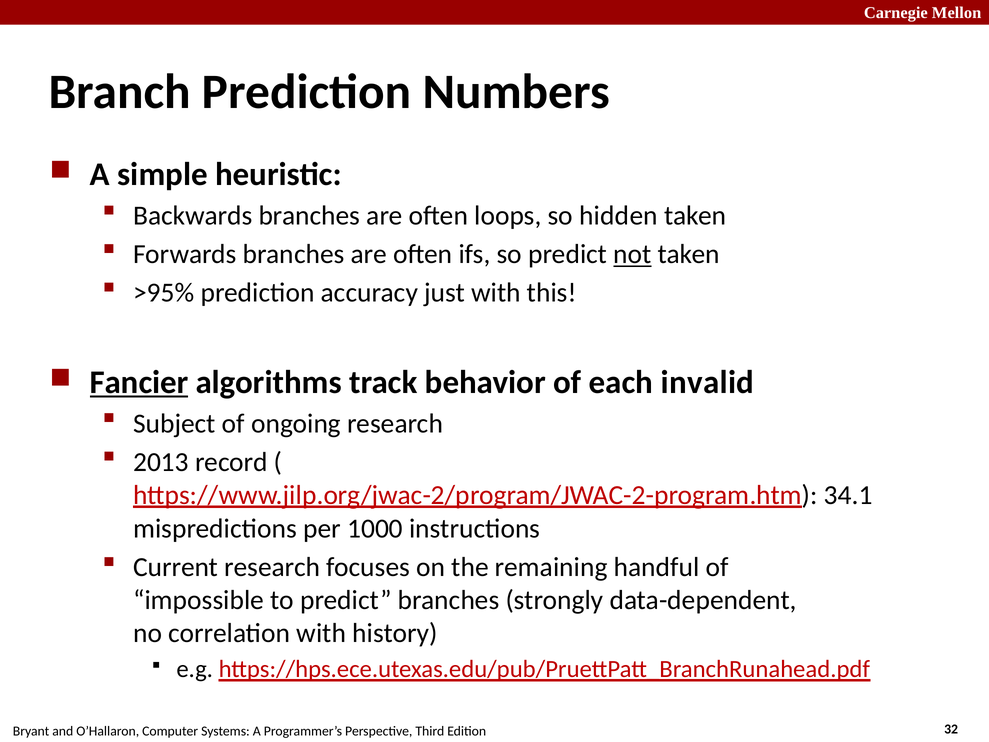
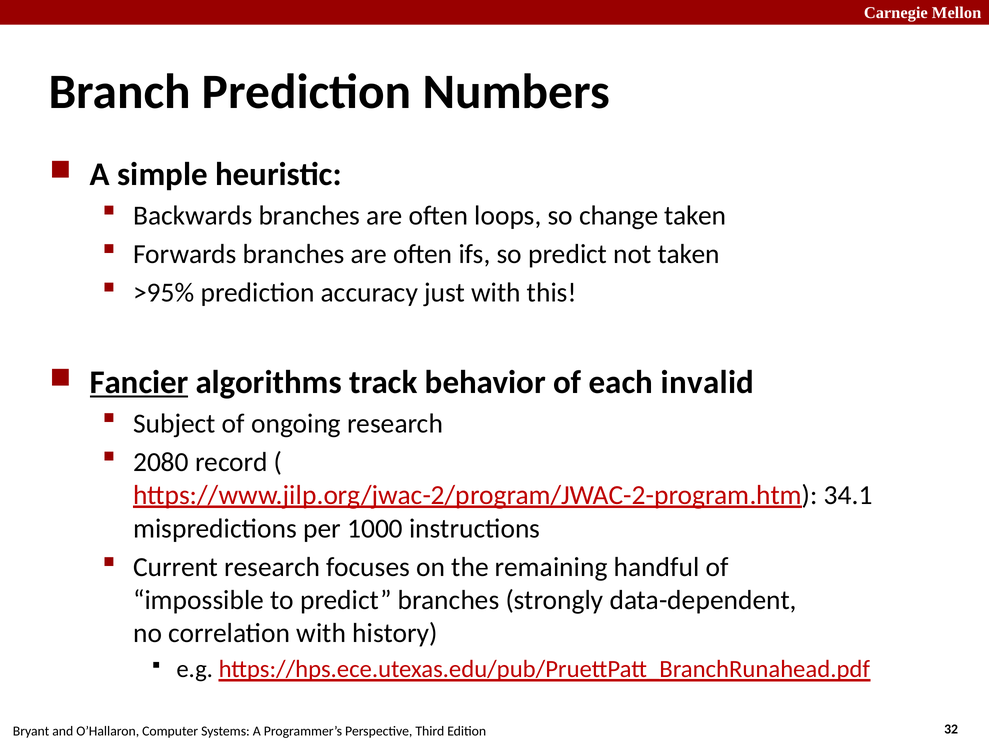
hidden: hidden -> change
not underline: present -> none
2013: 2013 -> 2080
